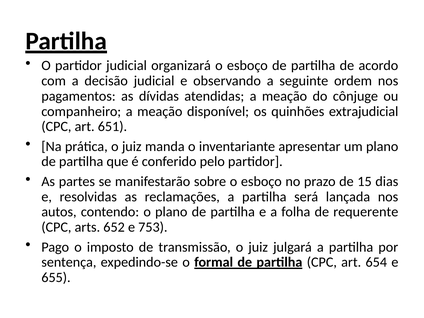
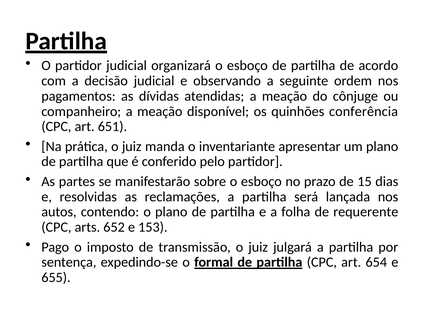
extrajudicial: extrajudicial -> conferência
753: 753 -> 153
